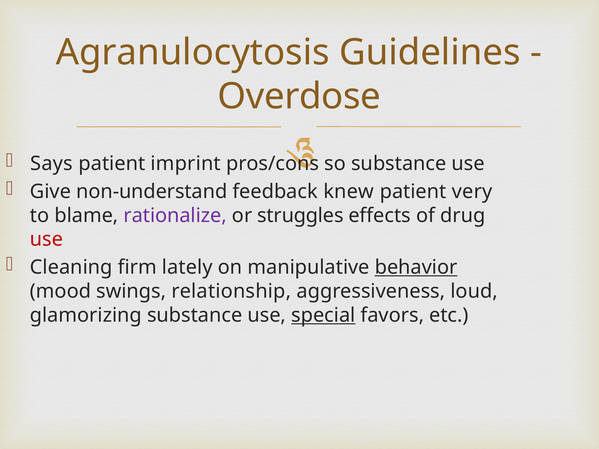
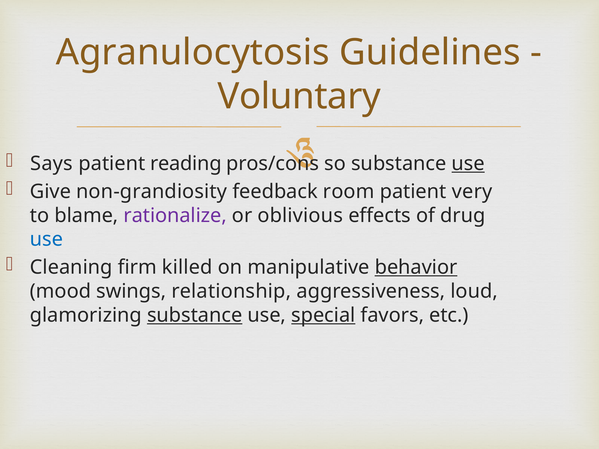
Overdose: Overdose -> Voluntary
imprint: imprint -> reading
use at (468, 164) underline: none -> present
non-understand: non-understand -> non-grandiosity
knew: knew -> room
struggles: struggles -> oblivious
use at (47, 239) colour: red -> blue
lately: lately -> killed
substance at (195, 315) underline: none -> present
